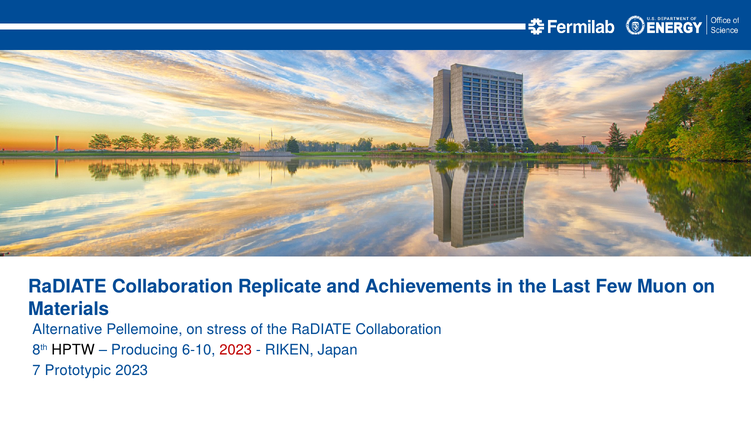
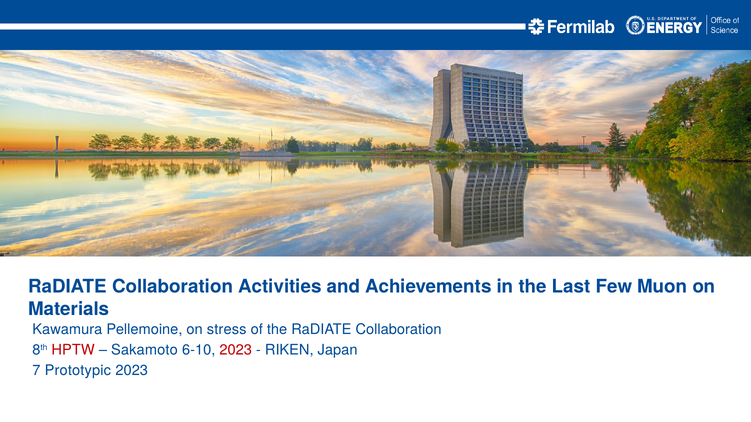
Replicate: Replicate -> Activities
Alternative: Alternative -> Kawamura
HPTW colour: black -> red
Producing: Producing -> Sakamoto
